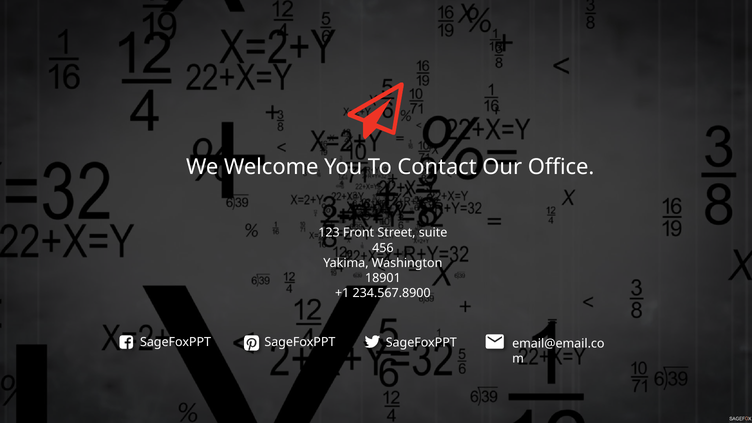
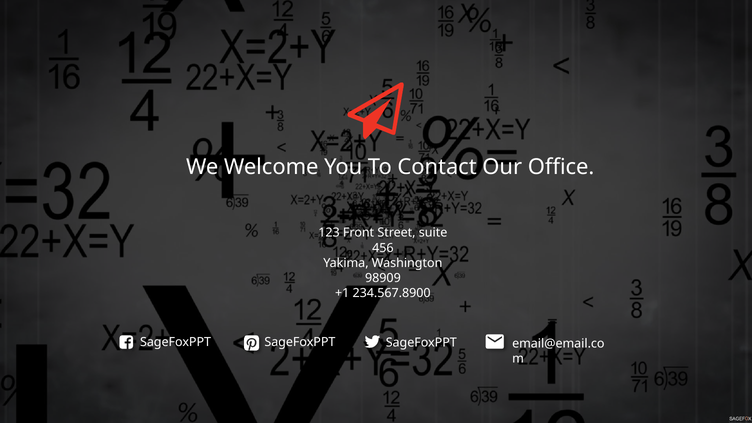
18901: 18901 -> 98909
